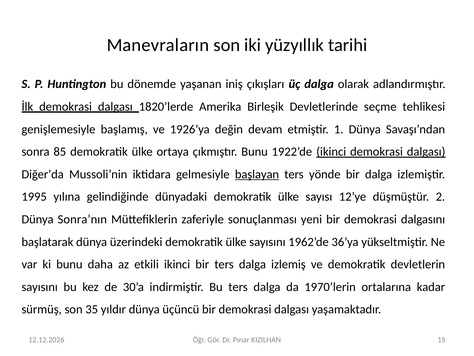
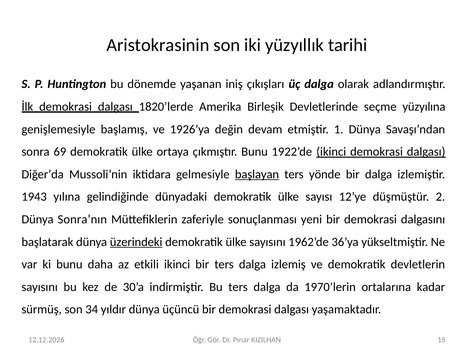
Manevraların: Manevraların -> Aristokrasinin
tehlikesi: tehlikesi -> yüzyılına
85: 85 -> 69
1995: 1995 -> 1943
üzerindeki underline: none -> present
35: 35 -> 34
